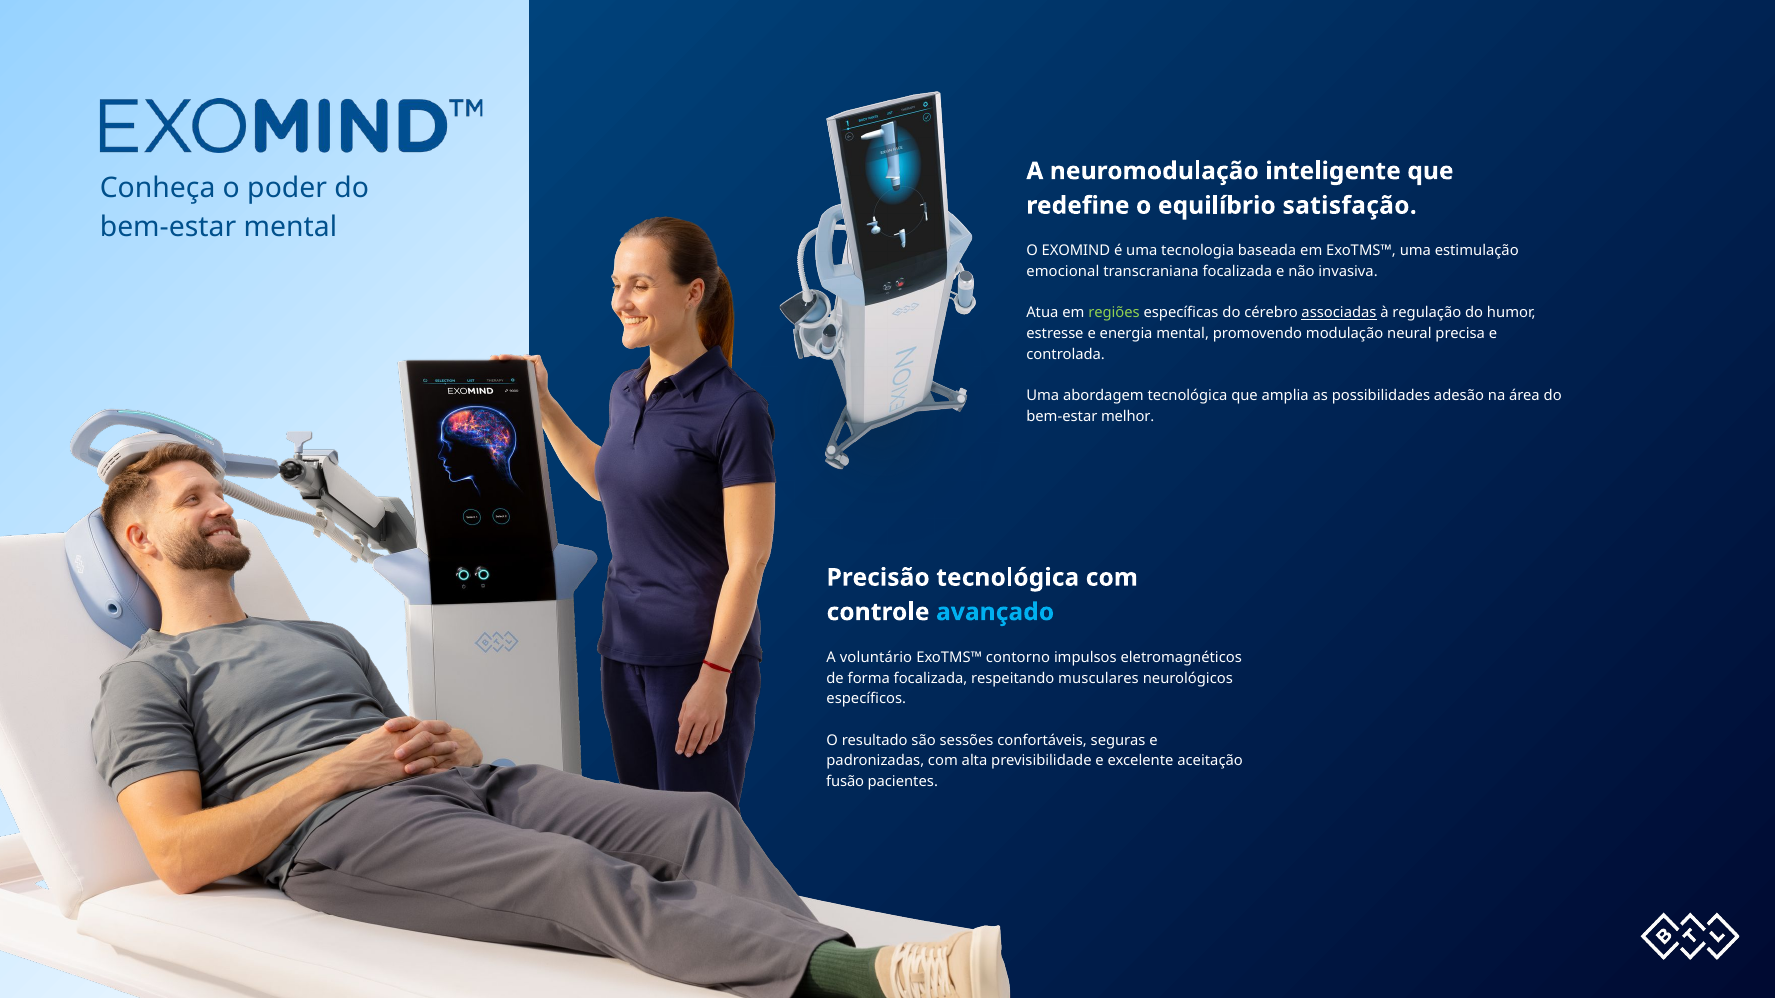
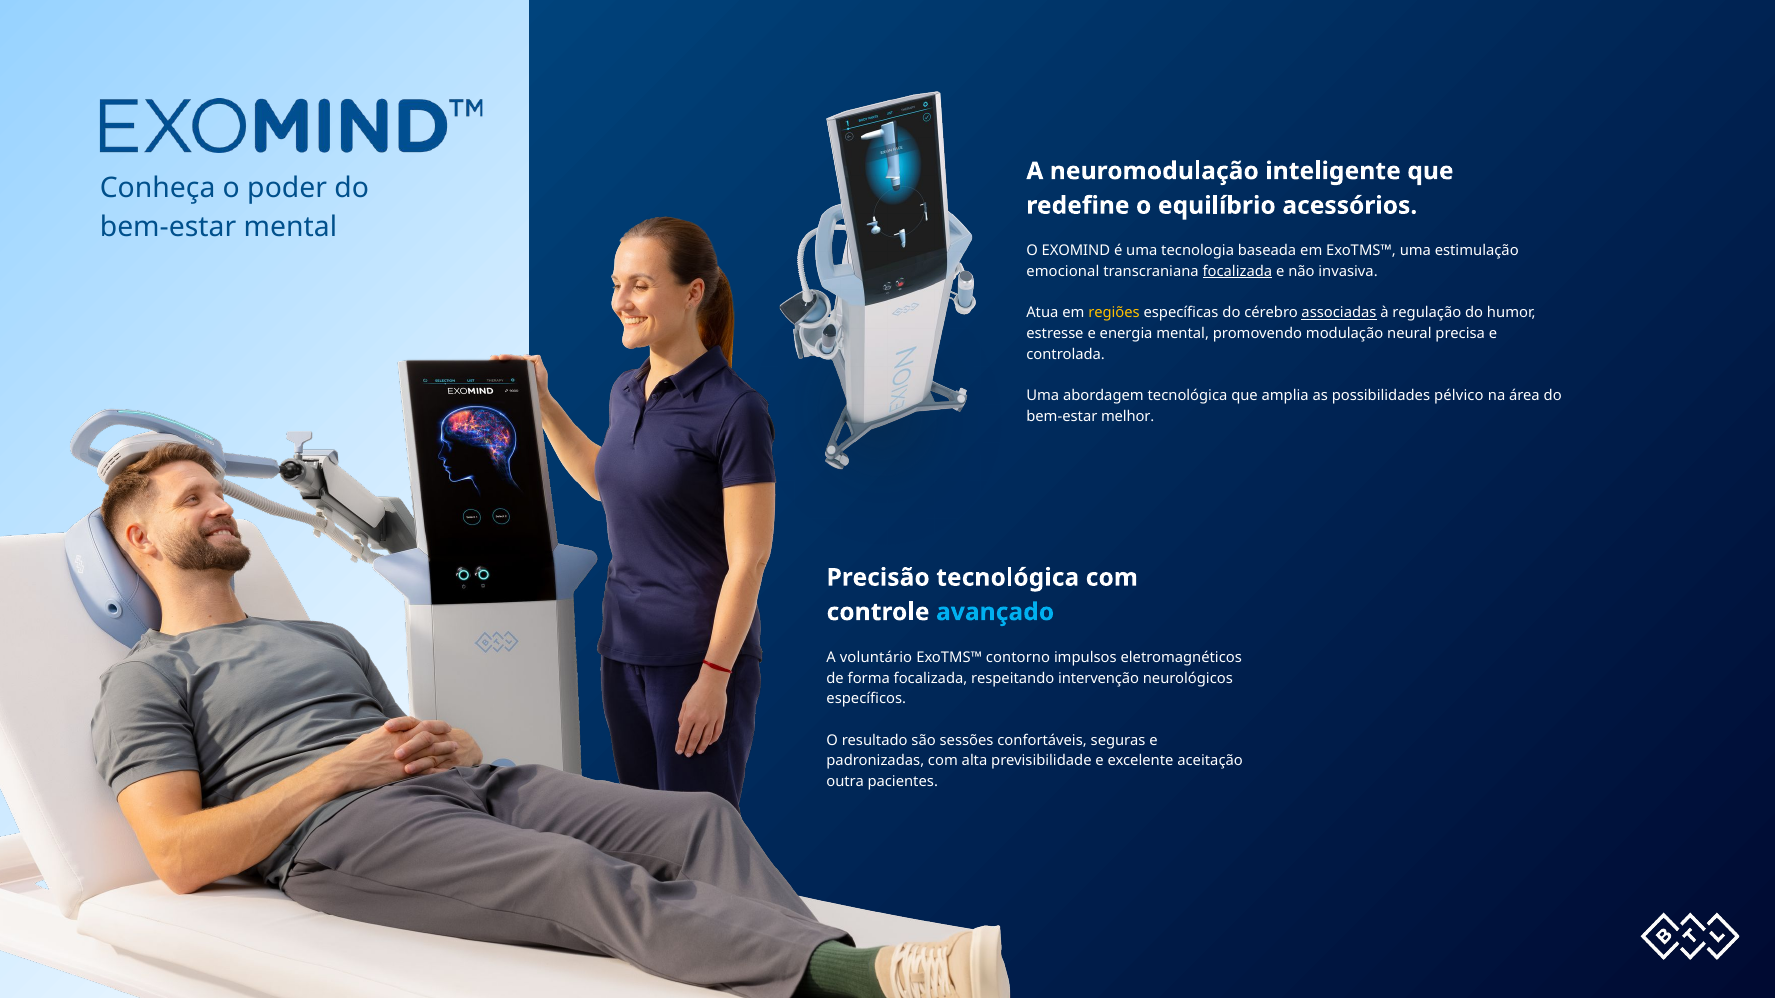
satisfação: satisfação -> acessórios
focalizada at (1237, 272) underline: none -> present
regiões colour: light green -> yellow
adesão: adesão -> pélvico
musculares: musculares -> intervenção
fusão: fusão -> outra
